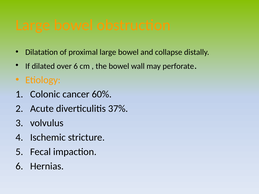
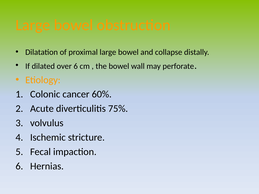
37%: 37% -> 75%
